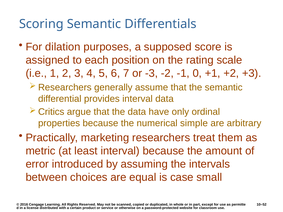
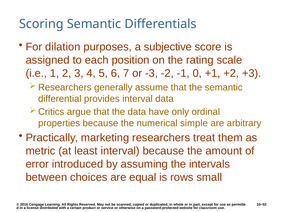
supposed: supposed -> subjective
case: case -> rows
